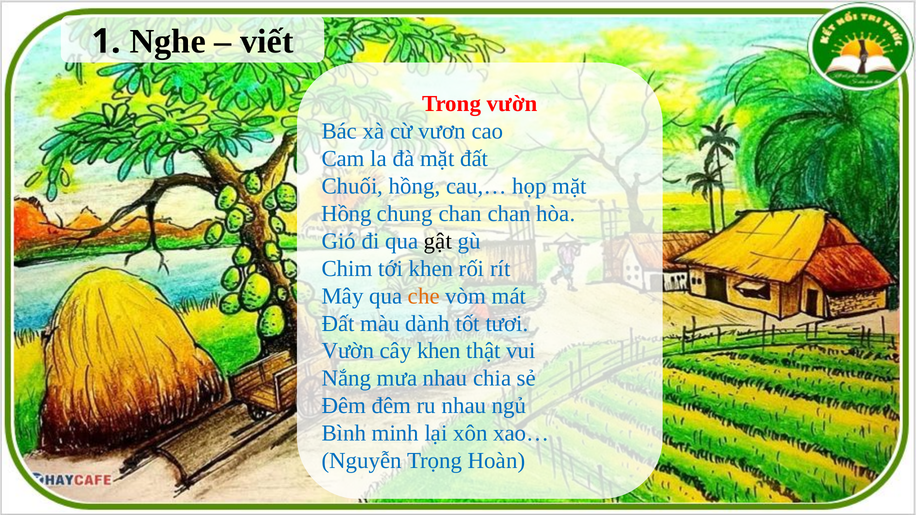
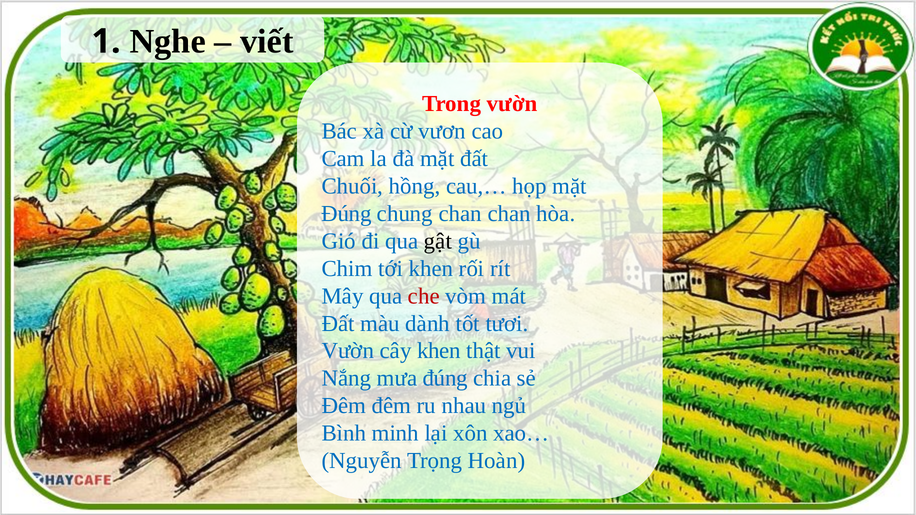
Hồng at (347, 214): Hồng -> Đúng
che colour: orange -> red
mưa nhau: nhau -> đúng
